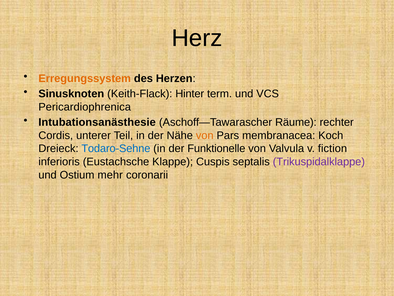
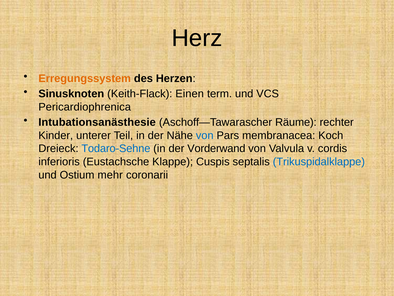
Hinter: Hinter -> Einen
Cordis: Cordis -> Kinder
von at (205, 135) colour: orange -> blue
Funktionelle: Funktionelle -> Vorderwand
fiction: fiction -> cordis
Trikuspidalklappe colour: purple -> blue
